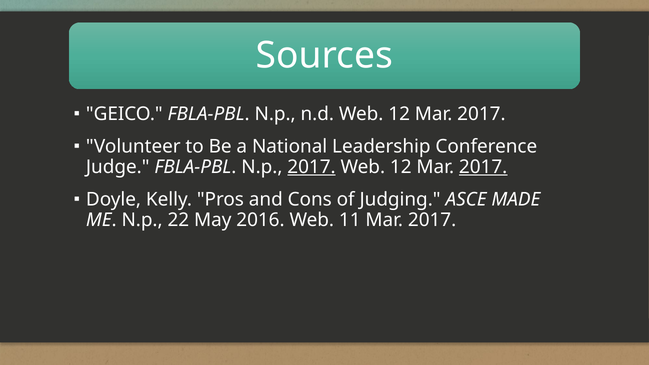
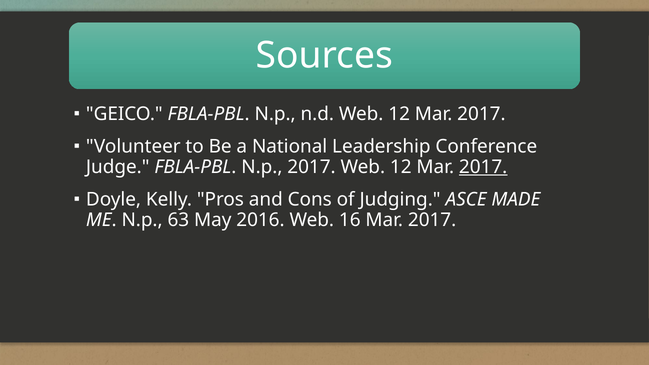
2017 at (311, 167) underline: present -> none
22: 22 -> 63
11: 11 -> 16
